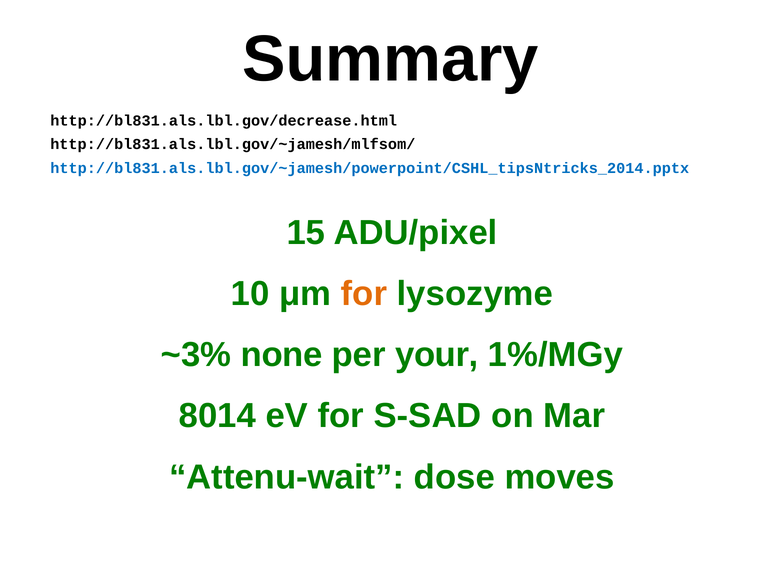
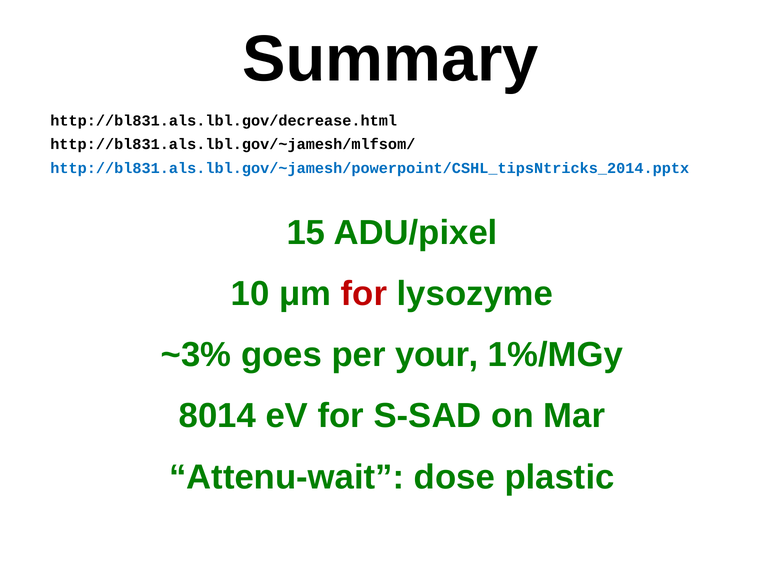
for at (364, 294) colour: orange -> red
none: none -> goes
moves: moves -> plastic
